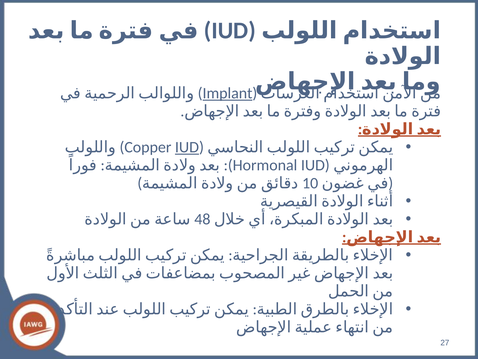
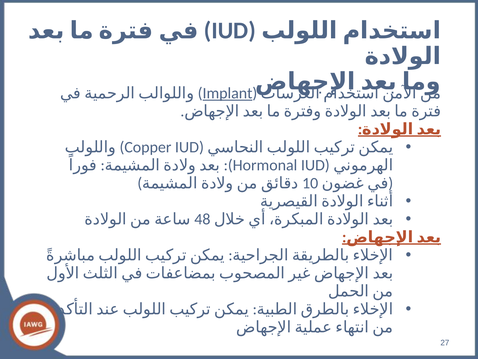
IUD at (187, 147) underline: present -> none
